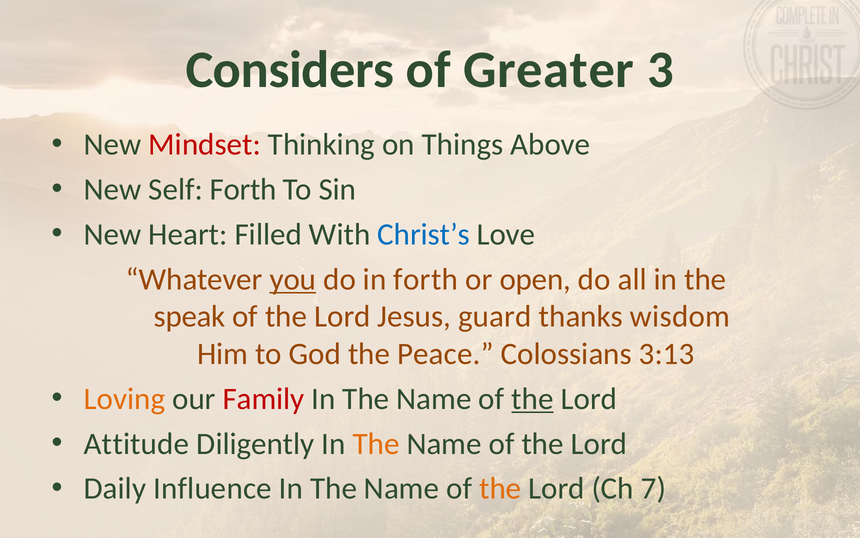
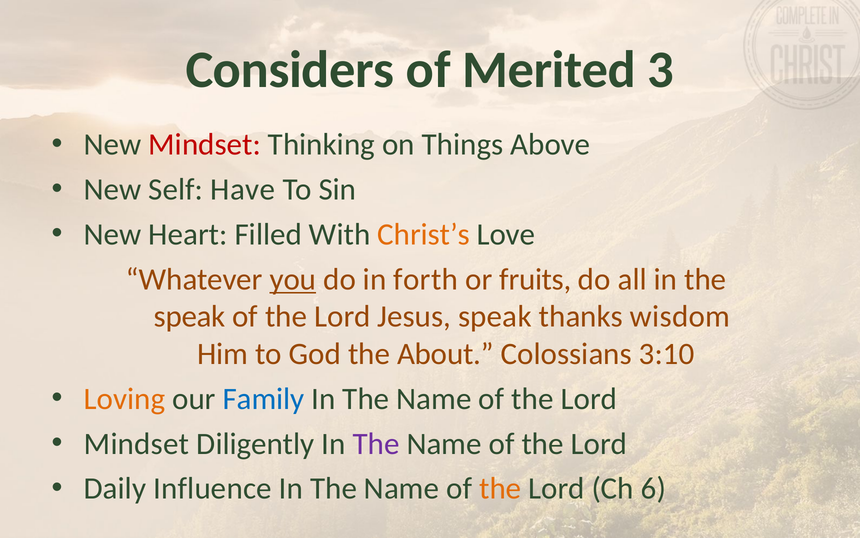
Greater: Greater -> Merited
Self Forth: Forth -> Have
Christ’s colour: blue -> orange
open: open -> fruits
Jesus guard: guard -> speak
Peace: Peace -> About
3:13: 3:13 -> 3:10
Family colour: red -> blue
the at (533, 398) underline: present -> none
Attitude at (137, 443): Attitude -> Mindset
The at (376, 443) colour: orange -> purple
7: 7 -> 6
